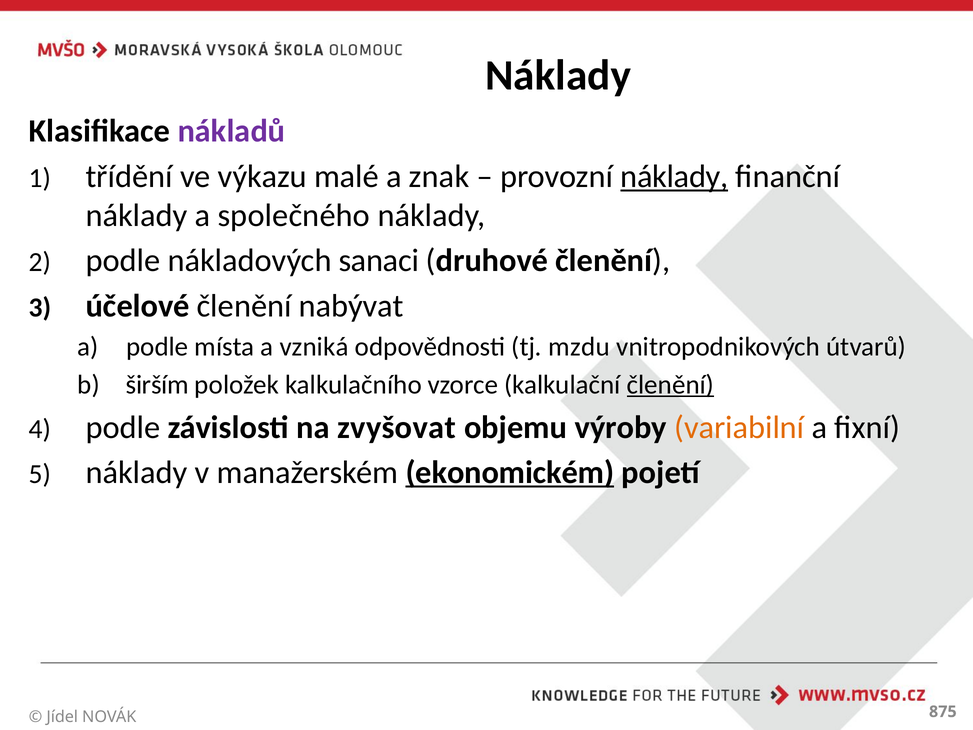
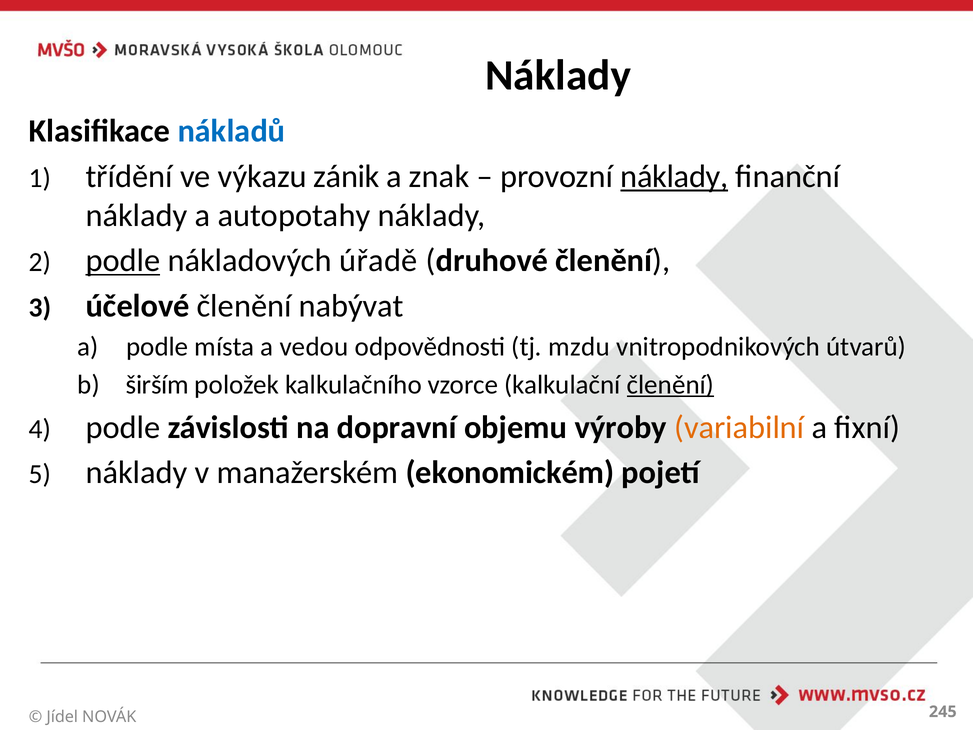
nákladů colour: purple -> blue
malé: malé -> zánik
společného: společného -> autopotahy
podle at (123, 261) underline: none -> present
sanaci: sanaci -> úřadě
vzniká: vzniká -> vedou
zvyšovat: zvyšovat -> dopravní
ekonomickém underline: present -> none
875: 875 -> 245
